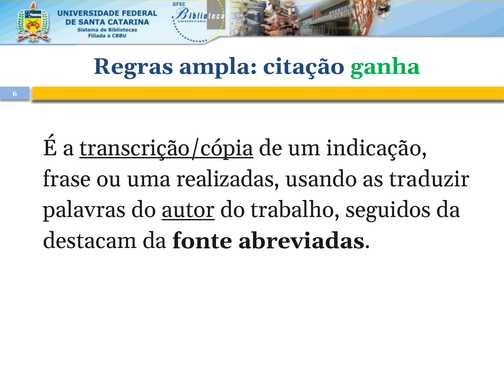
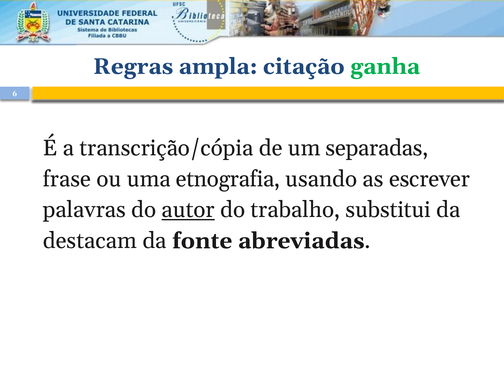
transcrição/cópia underline: present -> none
indicação: indicação -> separadas
realizadas: realizadas -> etnografia
traduzir: traduzir -> escrever
seguidos: seguidos -> substitui
